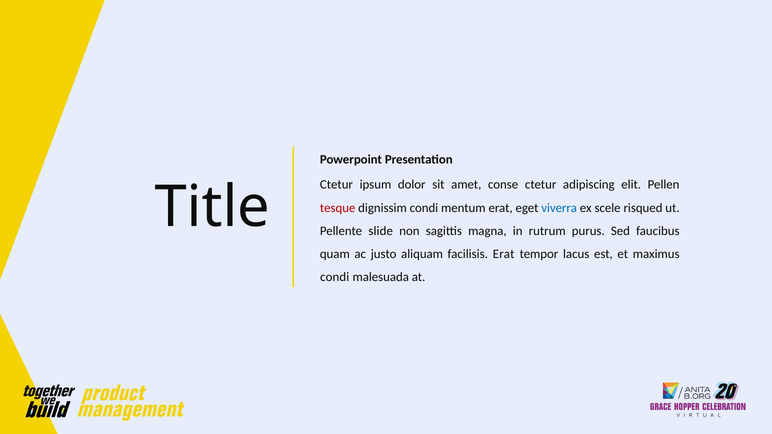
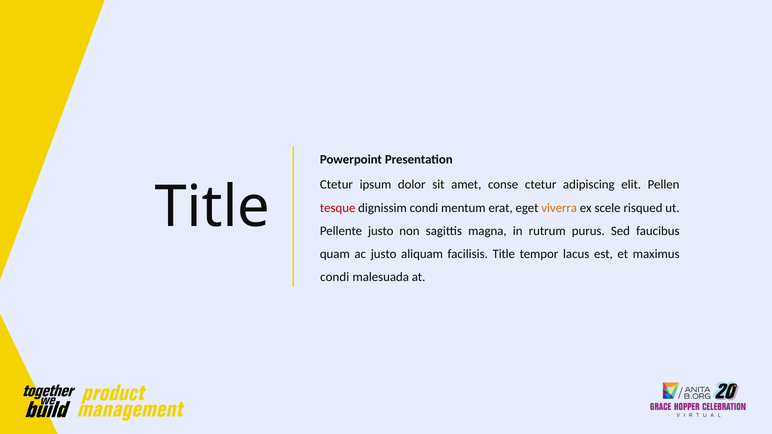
viverra colour: blue -> orange
Pellente slide: slide -> justo
facilisis Erat: Erat -> Title
